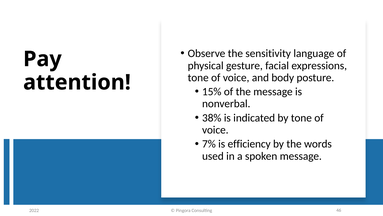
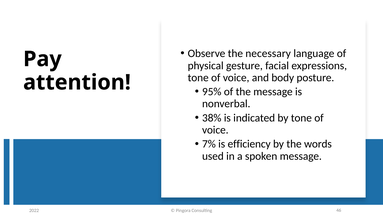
sensitivity: sensitivity -> necessary
15%: 15% -> 95%
